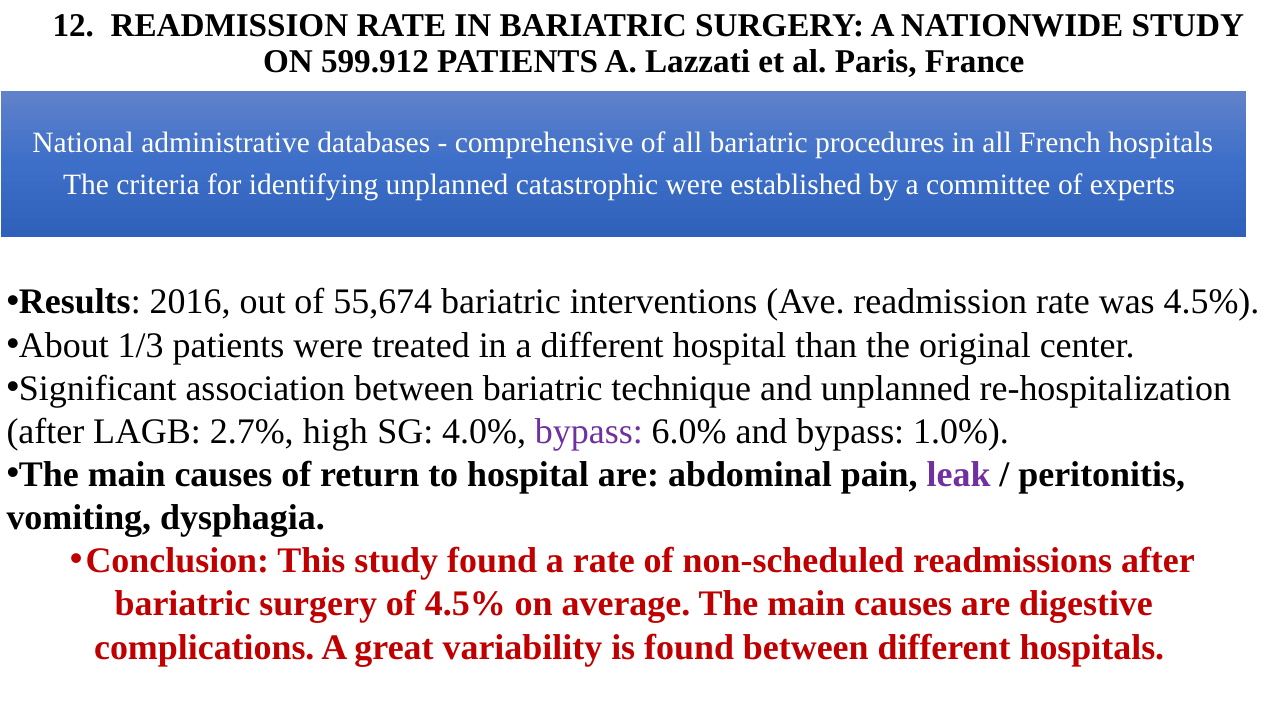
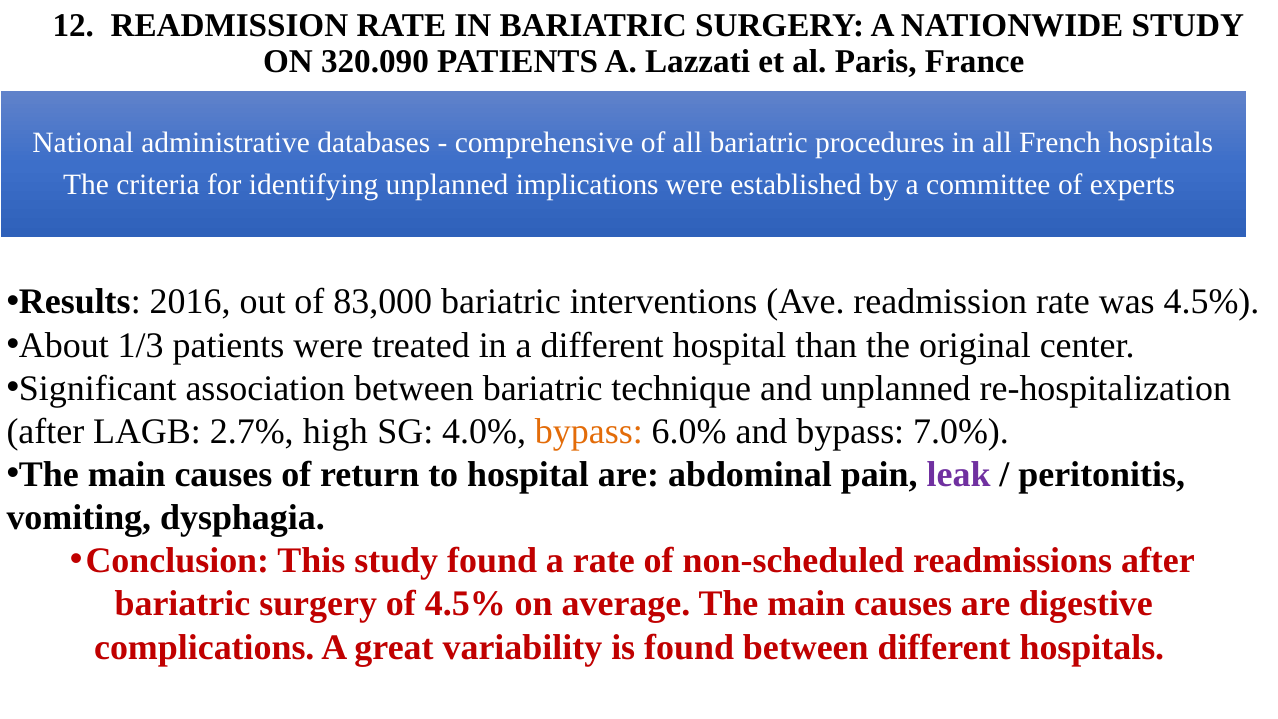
599.912: 599.912 -> 320.090
catastrophic: catastrophic -> implications
55,674: 55,674 -> 83,000
bypass at (589, 431) colour: purple -> orange
1.0%: 1.0% -> 7.0%
